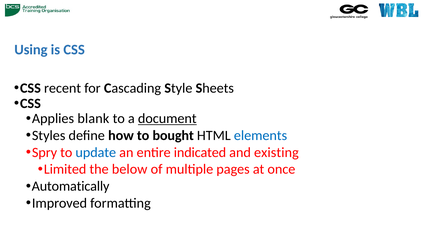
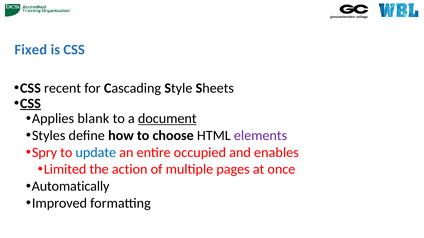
Using: Using -> Fixed
CSS at (30, 104) underline: none -> present
bought: bought -> choose
elements colour: blue -> purple
indicated: indicated -> occupied
existing: existing -> enables
below: below -> action
